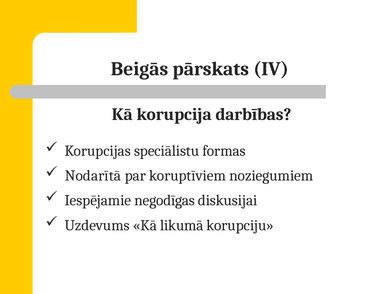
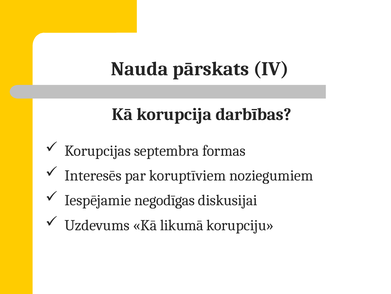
Beigās: Beigās -> Nauda
speciālistu: speciālistu -> septembra
Nodarītā: Nodarītā -> Interesēs
